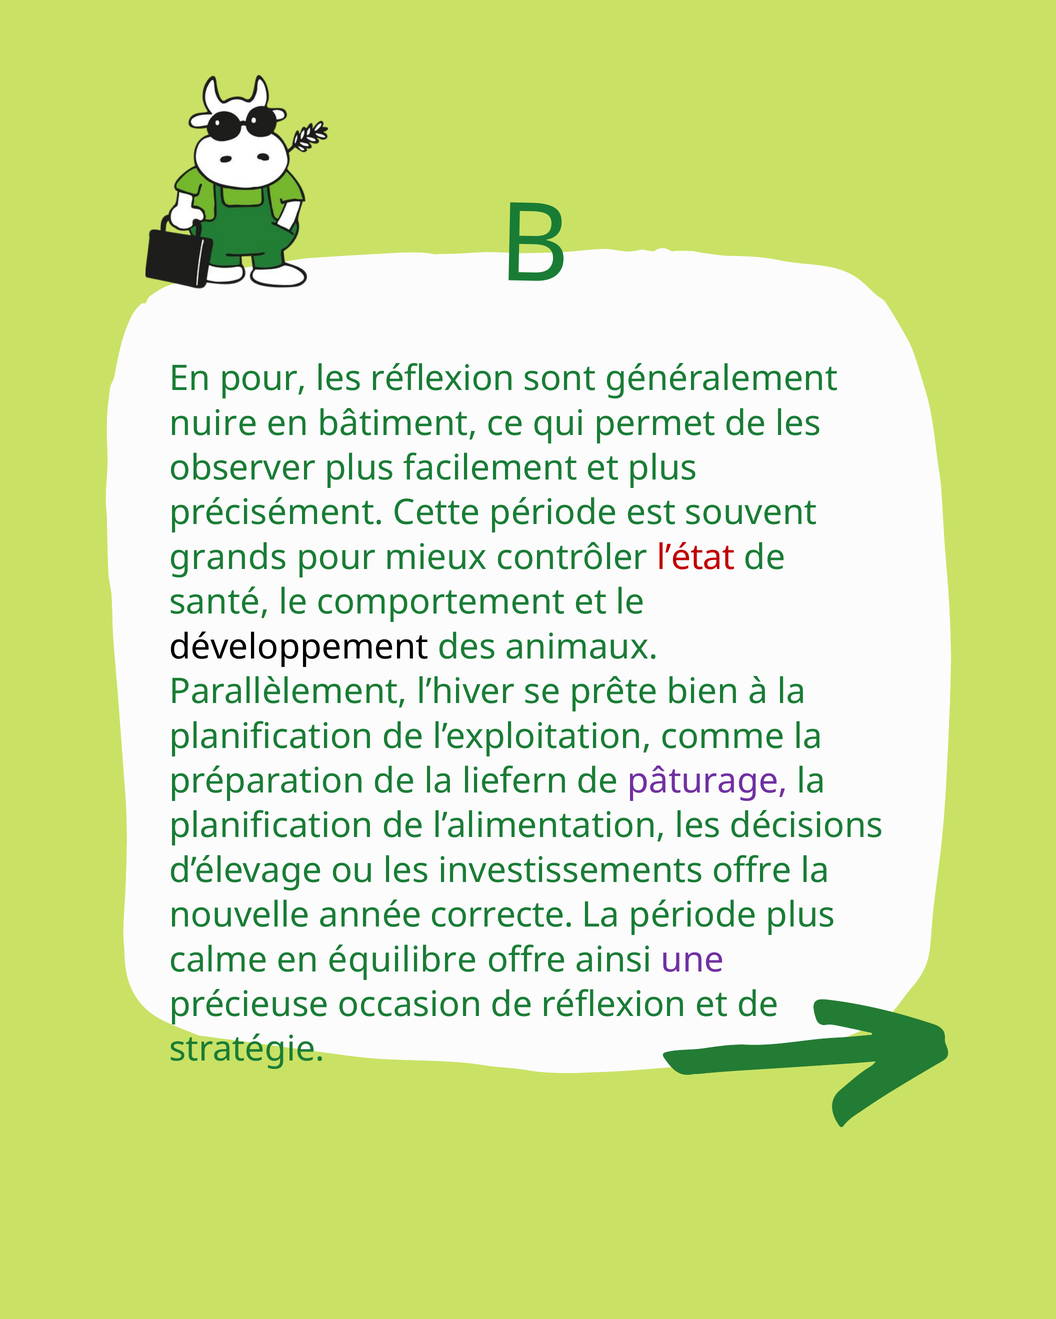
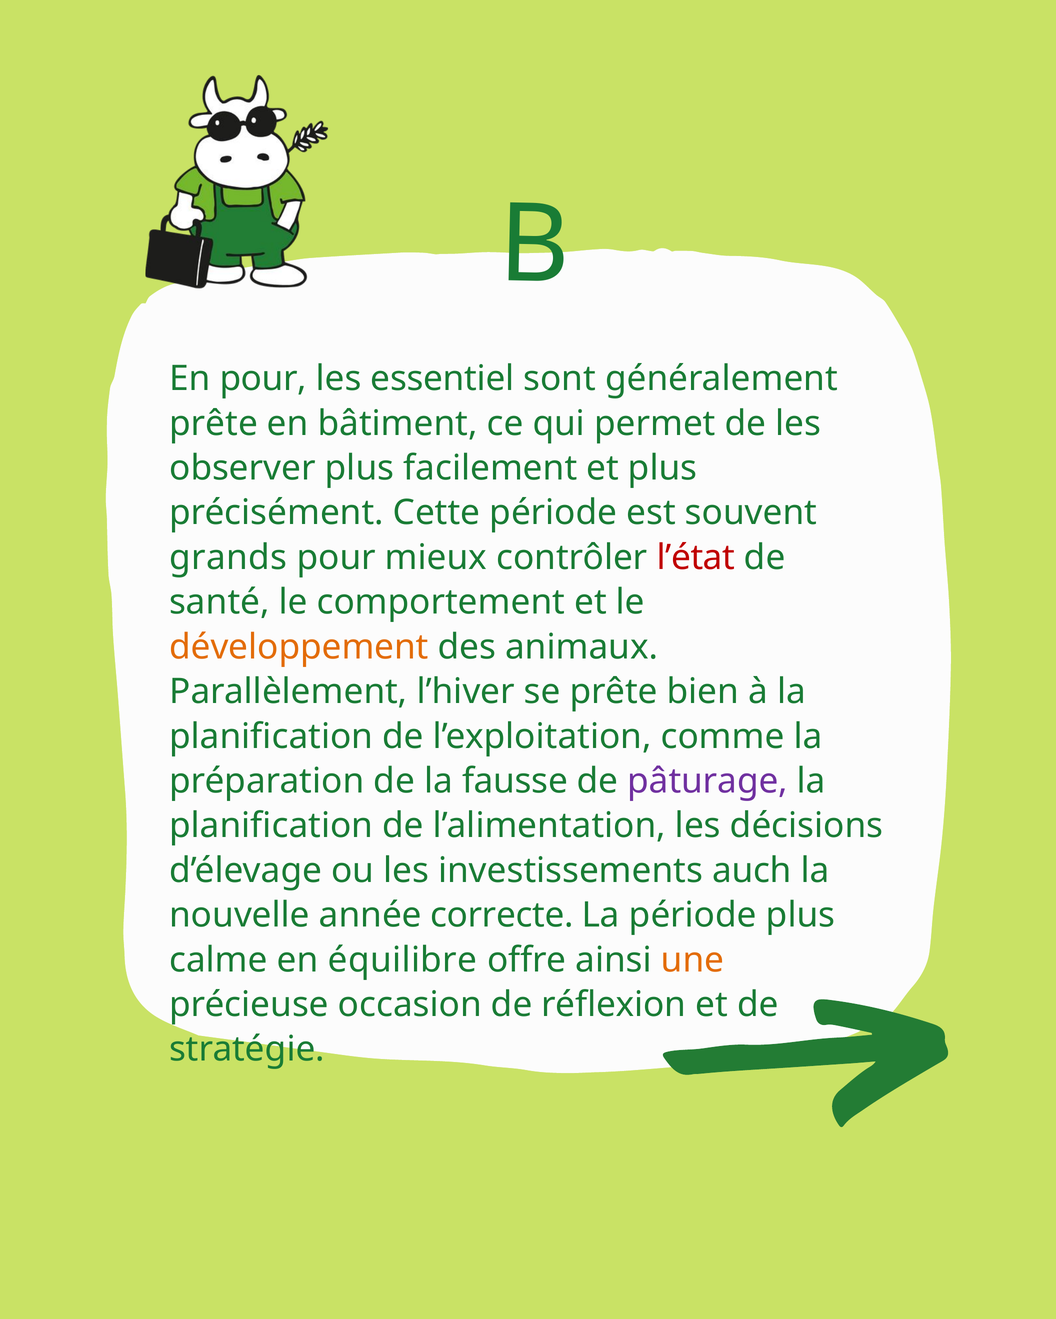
les réflexion: réflexion -> essentiel
nuire at (213, 424): nuire -> prête
développement colour: black -> orange
liefern: liefern -> fausse
investissements offre: offre -> auch
une colour: purple -> orange
